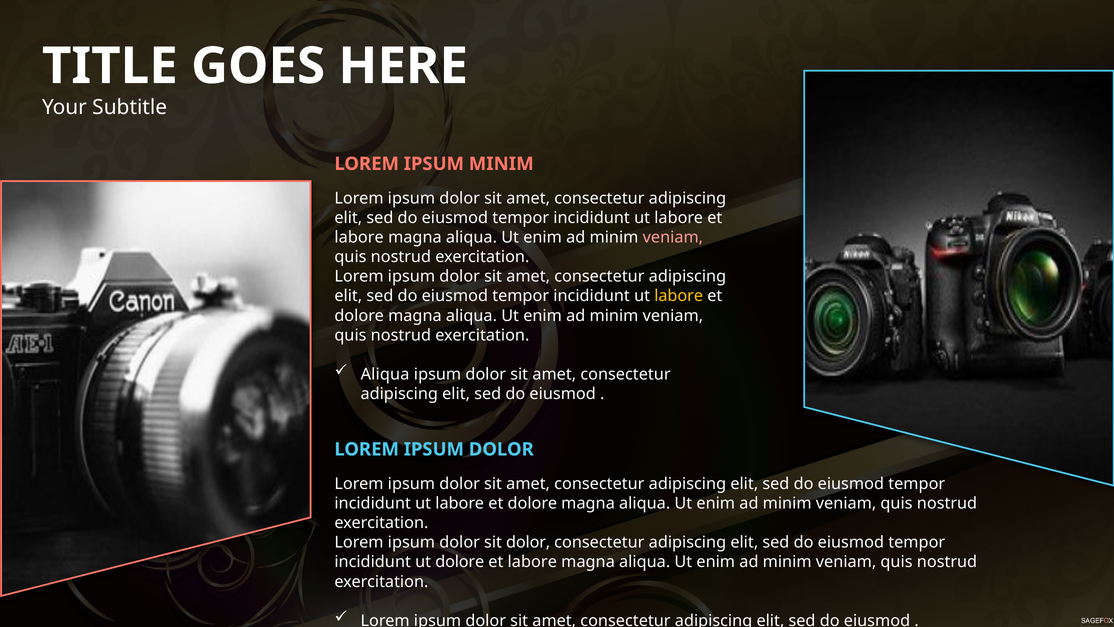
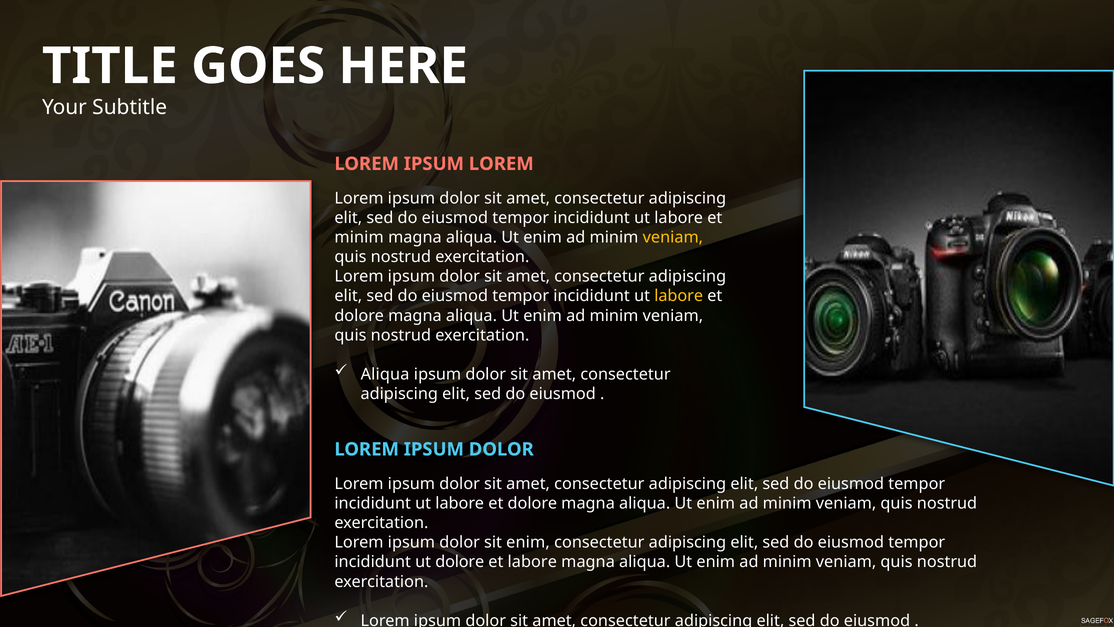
IPSUM MINIM: MINIM -> LOREM
labore at (359, 237): labore -> minim
veniam at (673, 237) colour: pink -> yellow
sit dolor: dolor -> enim
